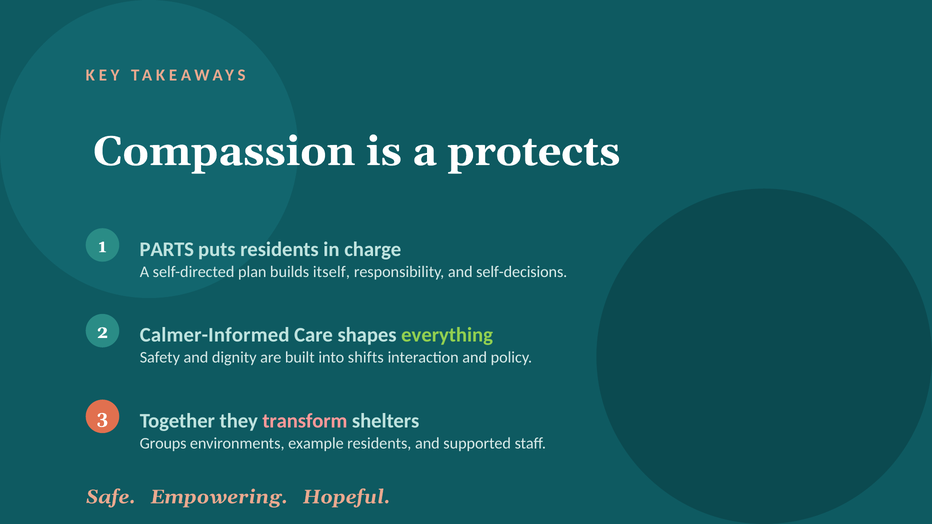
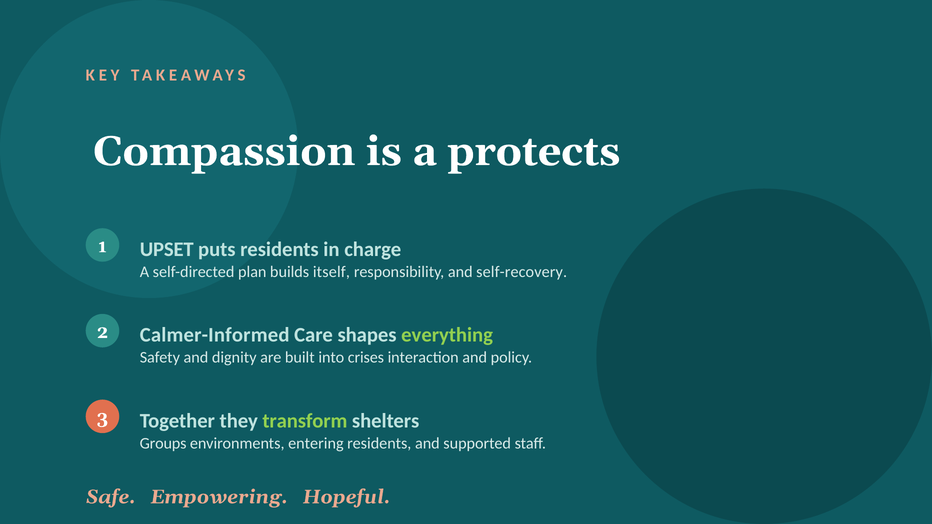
PARTS: PARTS -> UPSET
self-decisions: self-decisions -> self-recovery
shifts: shifts -> crises
transform colour: pink -> light green
example: example -> entering
